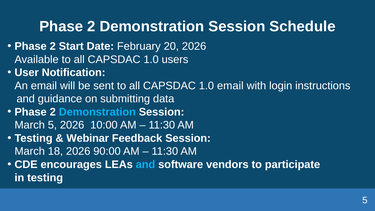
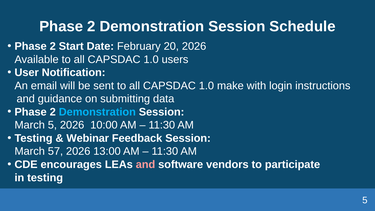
1.0 email: email -> make
18: 18 -> 57
90:00: 90:00 -> 13:00
and at (146, 164) colour: light blue -> pink
